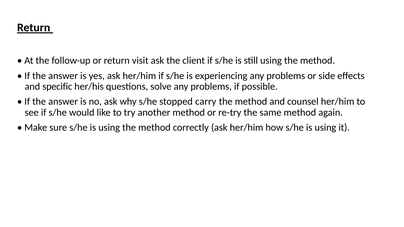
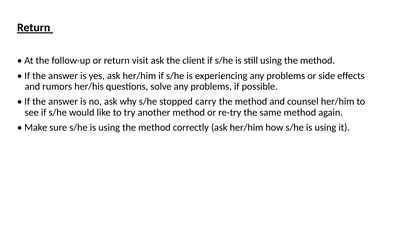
specific: specific -> rumors
